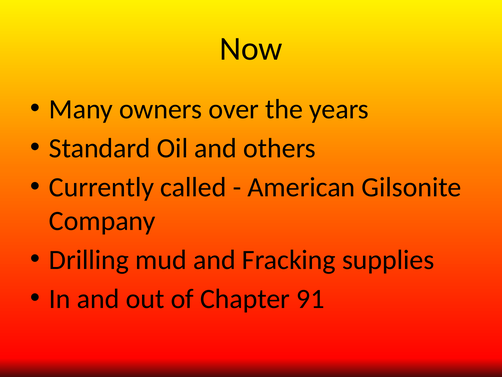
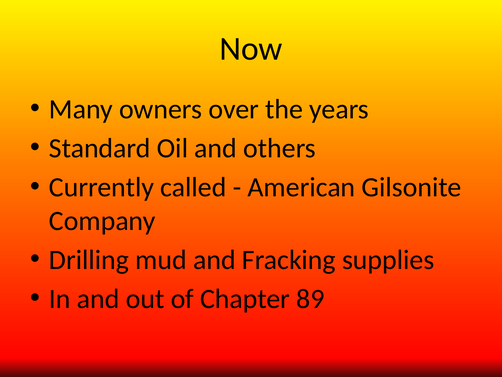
91: 91 -> 89
